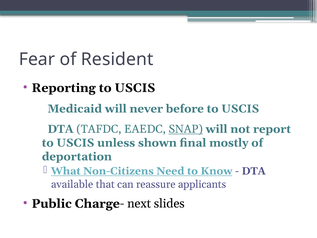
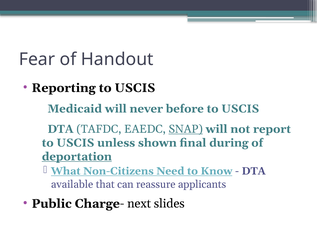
Resident: Resident -> Handout
mostly: mostly -> during
deportation underline: none -> present
